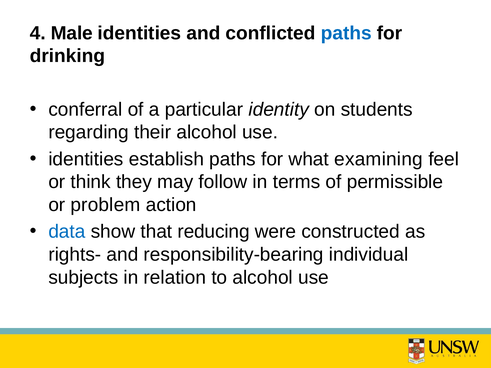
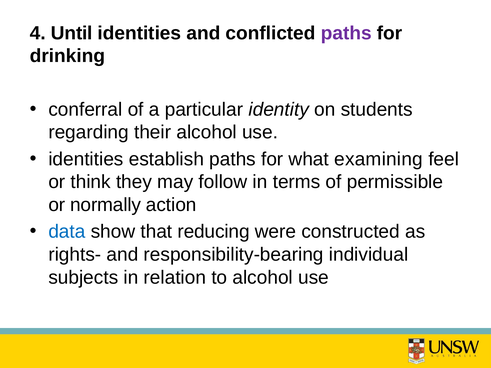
Male: Male -> Until
paths at (346, 33) colour: blue -> purple
problem: problem -> normally
